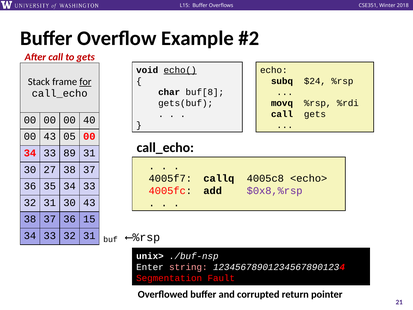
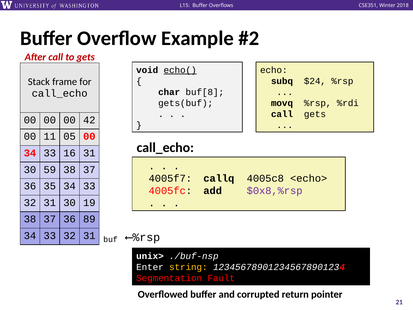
for underline: present -> none
40: 40 -> 42
00 43: 43 -> 11
89: 89 -> 16
27: 27 -> 59
30 43: 43 -> 19
15: 15 -> 89
string colour: pink -> yellow
